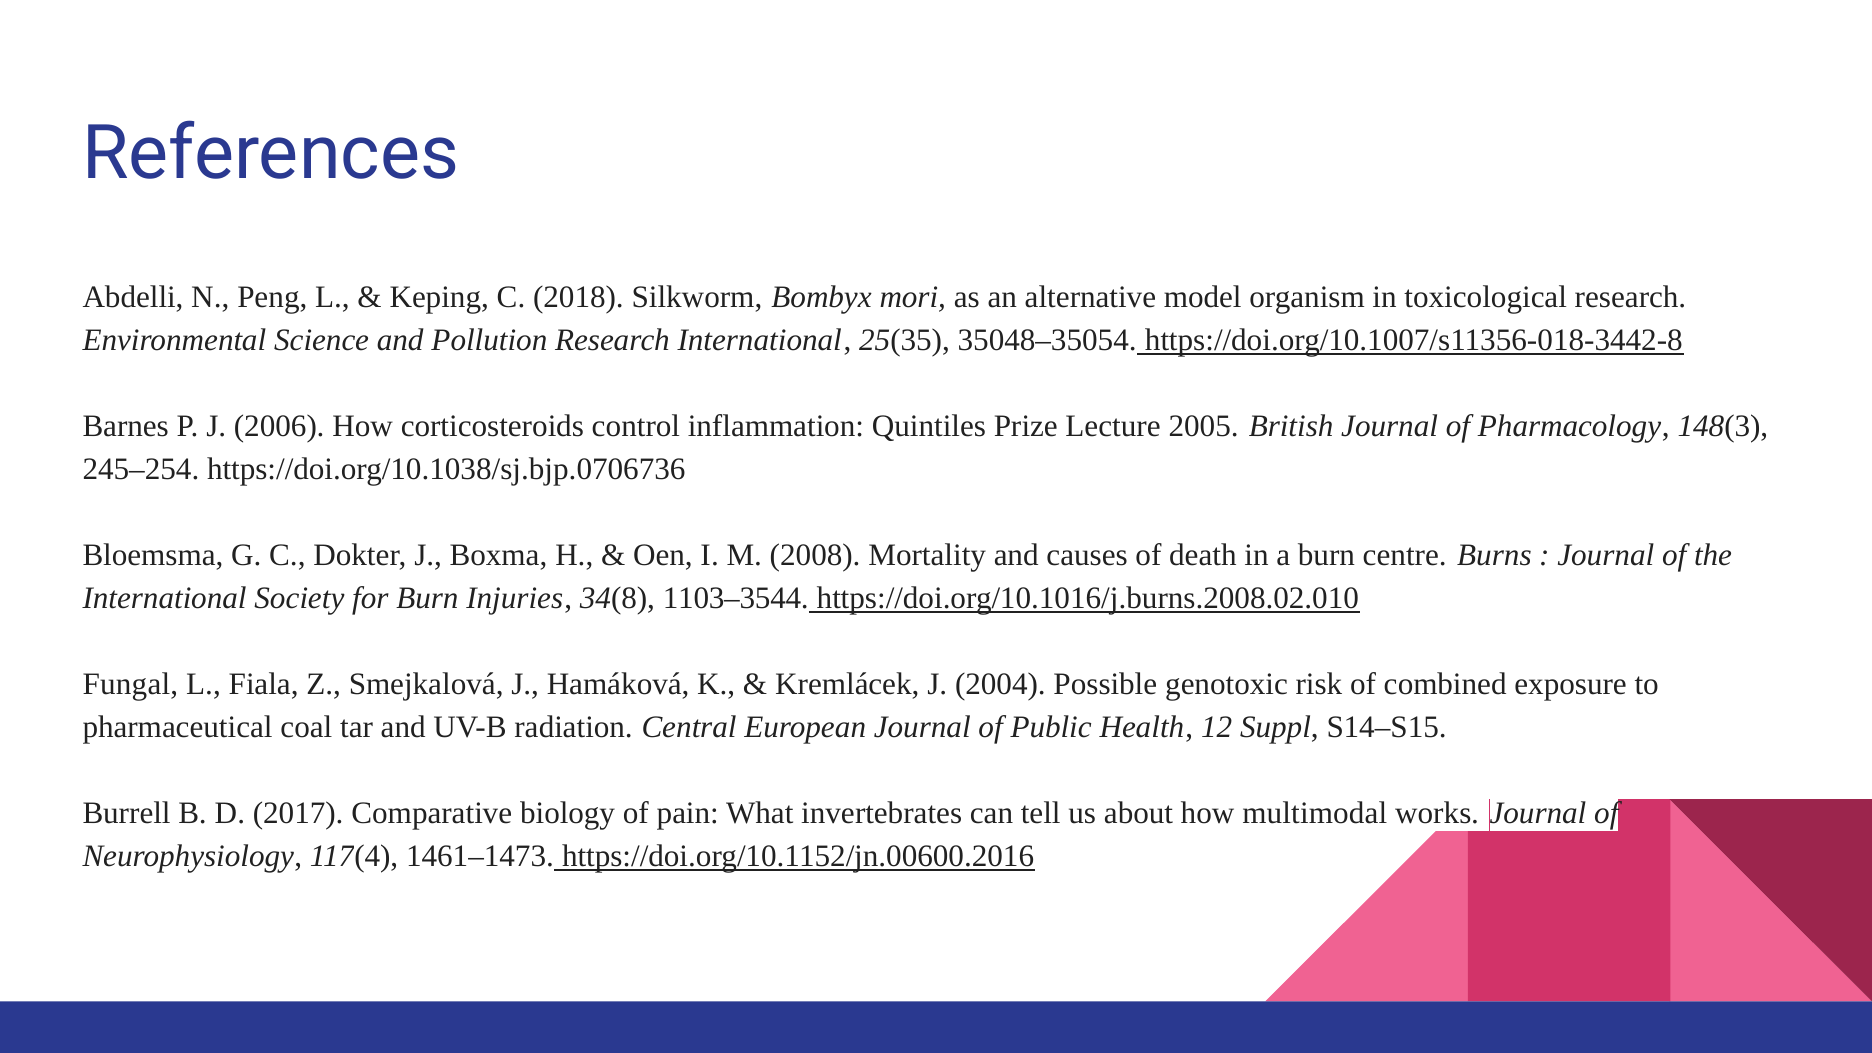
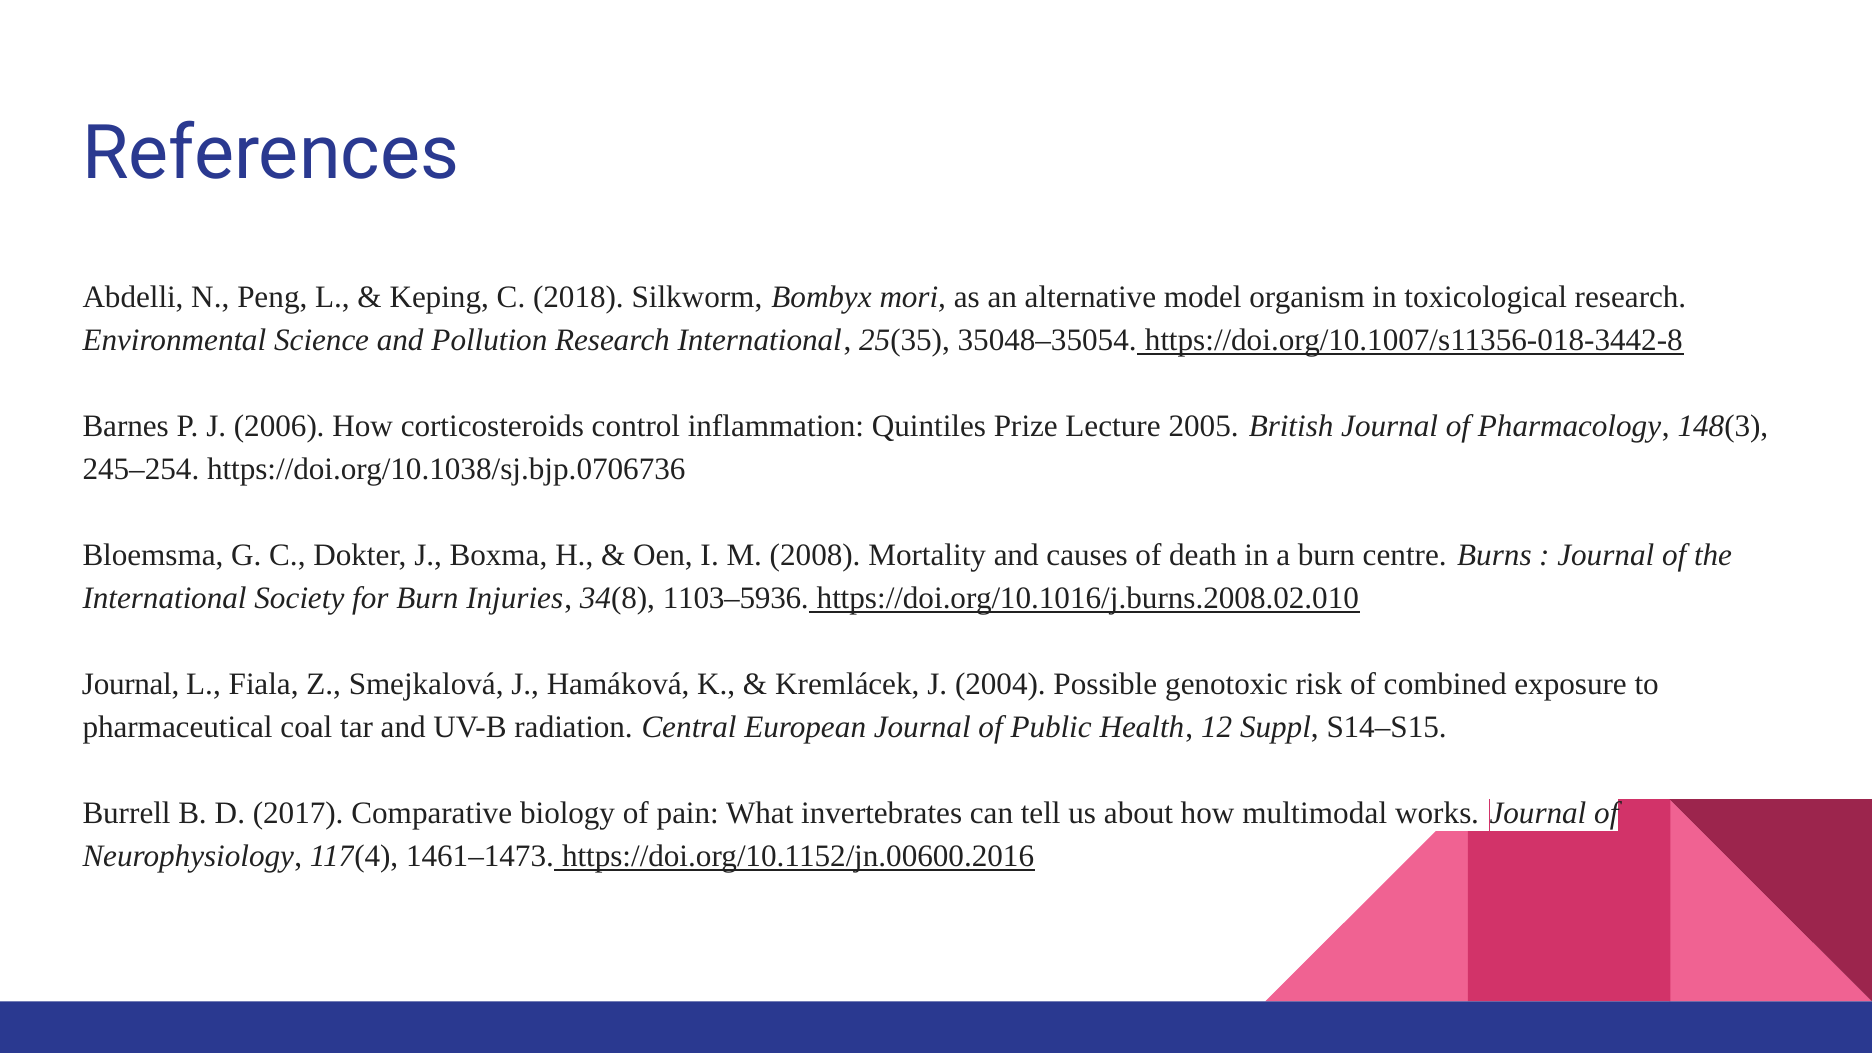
1103–3544: 1103–3544 -> 1103–5936
Fungal at (130, 684): Fungal -> Journal
